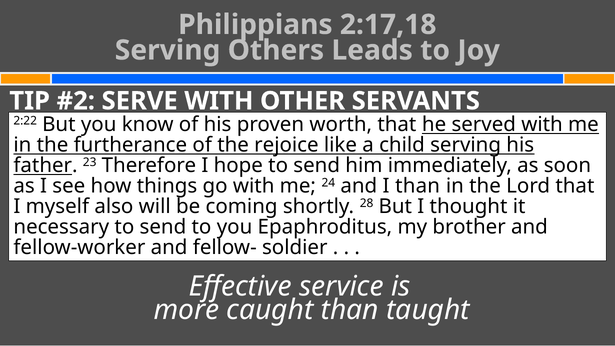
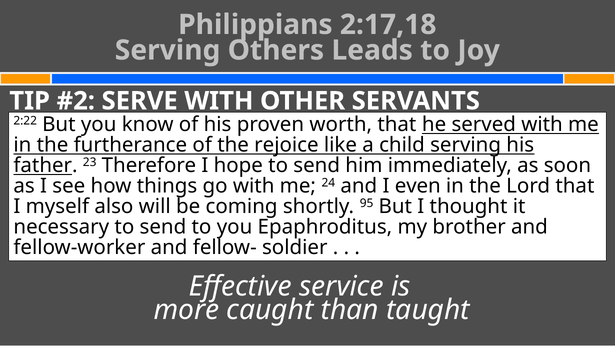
I than: than -> even
28: 28 -> 95
